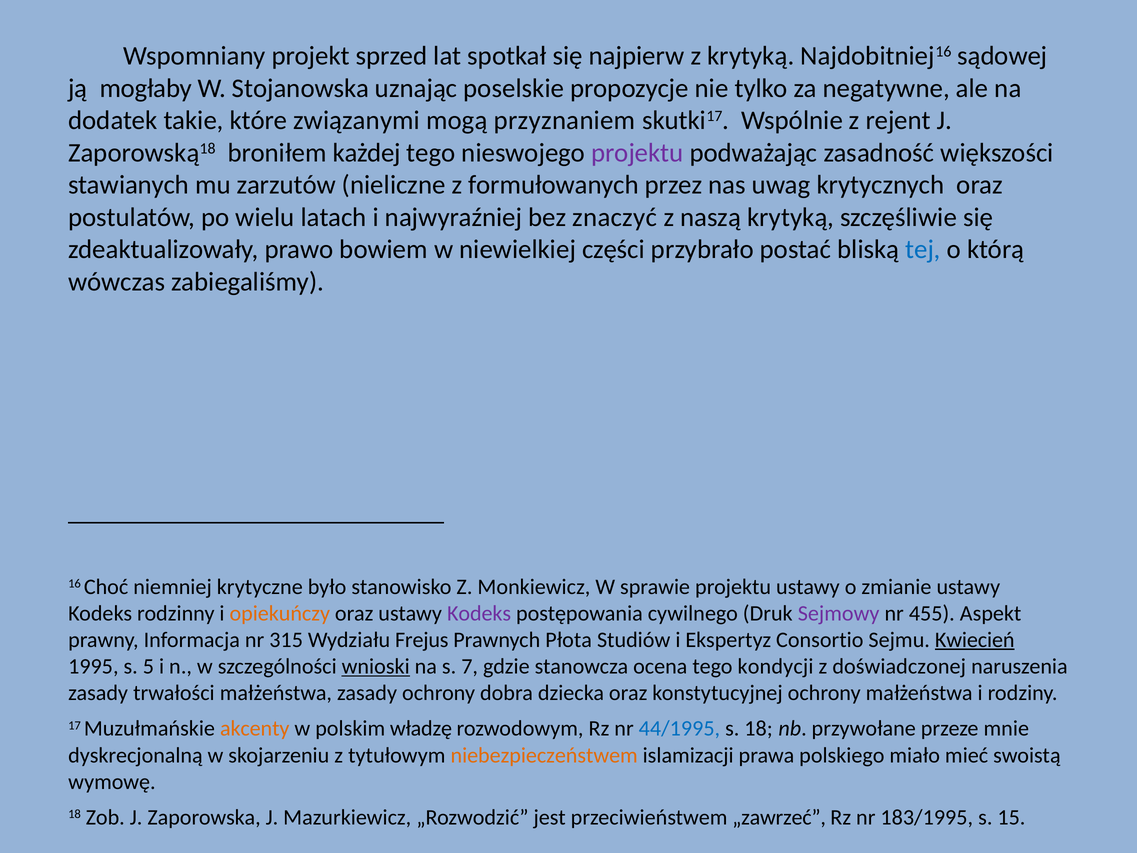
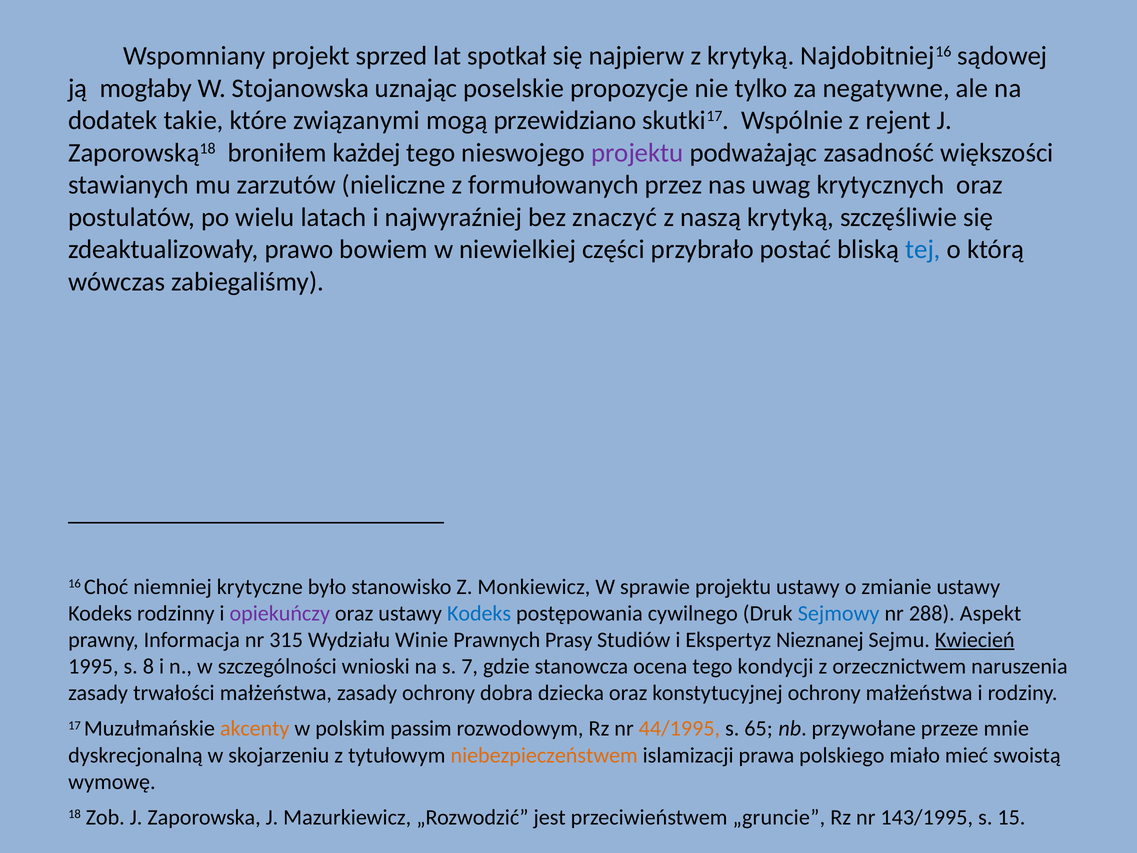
przyznaniem: przyznaniem -> przewidziano
opiekuńczy colour: orange -> purple
Kodeks at (479, 613) colour: purple -> blue
Sejmowy colour: purple -> blue
455: 455 -> 288
Frejus: Frejus -> Winie
Płota: Płota -> Prasy
Consortio: Consortio -> Nieznanej
5: 5 -> 8
wnioski underline: present -> none
doświadczonej: doświadczonej -> orzecznictwem
władzę: władzę -> passim
44/1995 colour: blue -> orange
s 18: 18 -> 65
„zawrzeć: „zawrzeć -> „gruncie
183/1995: 183/1995 -> 143/1995
